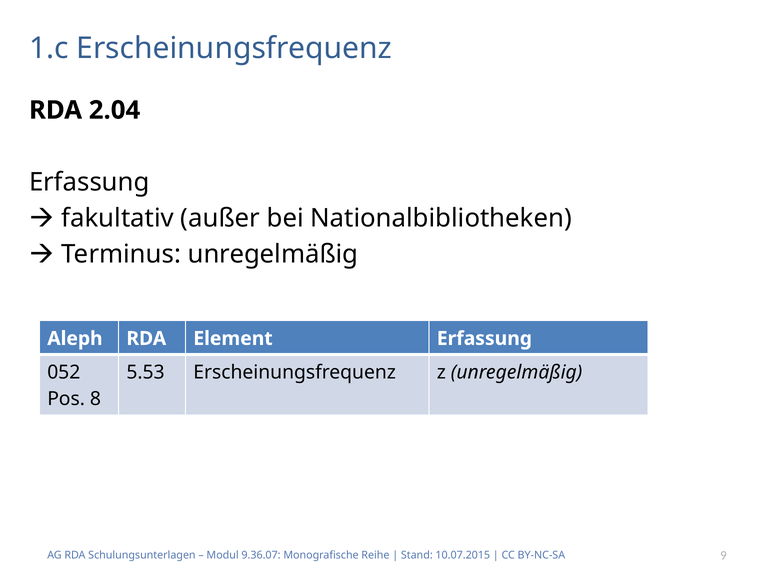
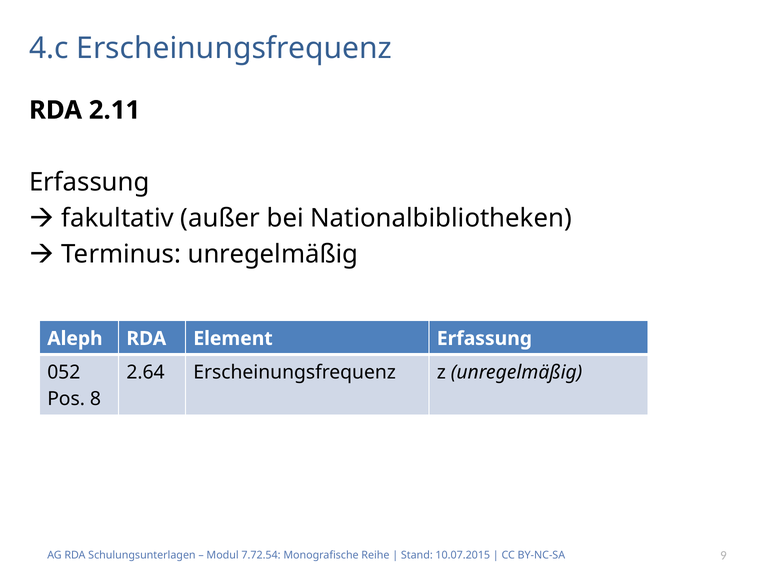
1.c: 1.c -> 4.c
2.04: 2.04 -> 2.11
5.53: 5.53 -> 2.64
9.36.07: 9.36.07 -> 7.72.54
